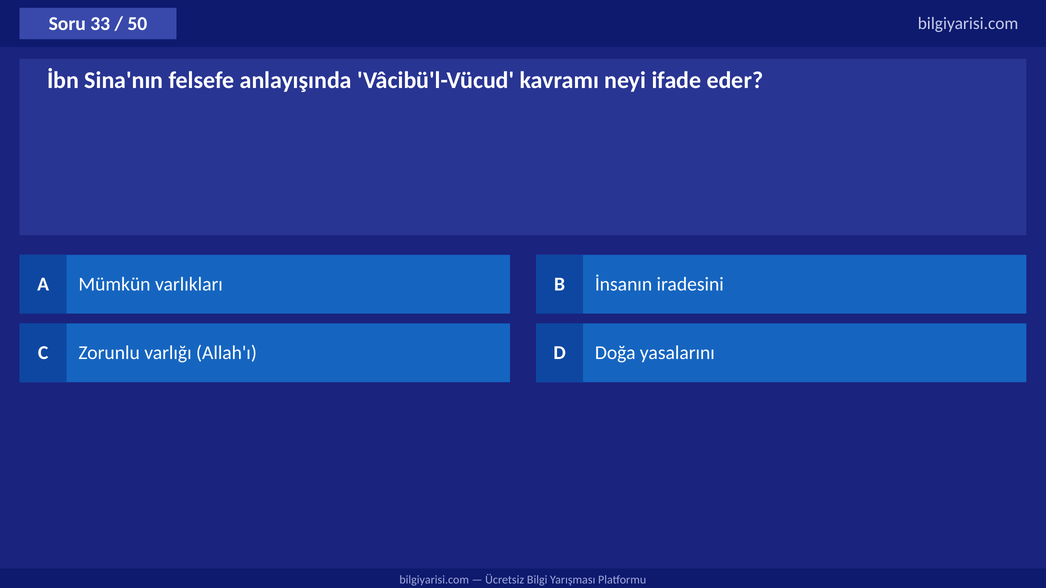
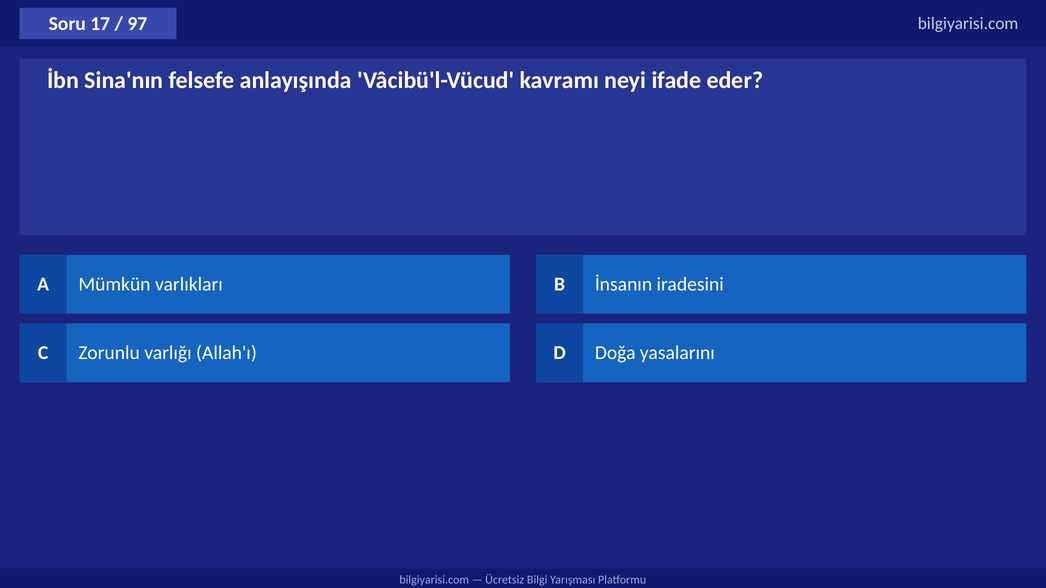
33: 33 -> 17
50: 50 -> 97
